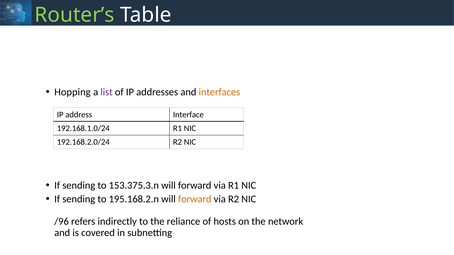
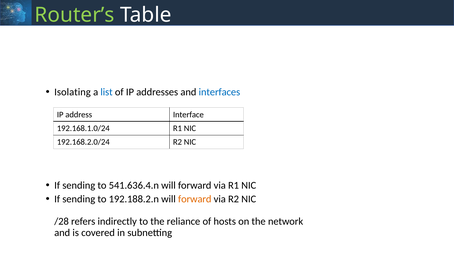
Hopping: Hopping -> Isolating
list colour: purple -> blue
interfaces colour: orange -> blue
153.375.3.n: 153.375.3.n -> 541.636.4.n
195.168.2.n: 195.168.2.n -> 192.188.2.n
/96: /96 -> /28
